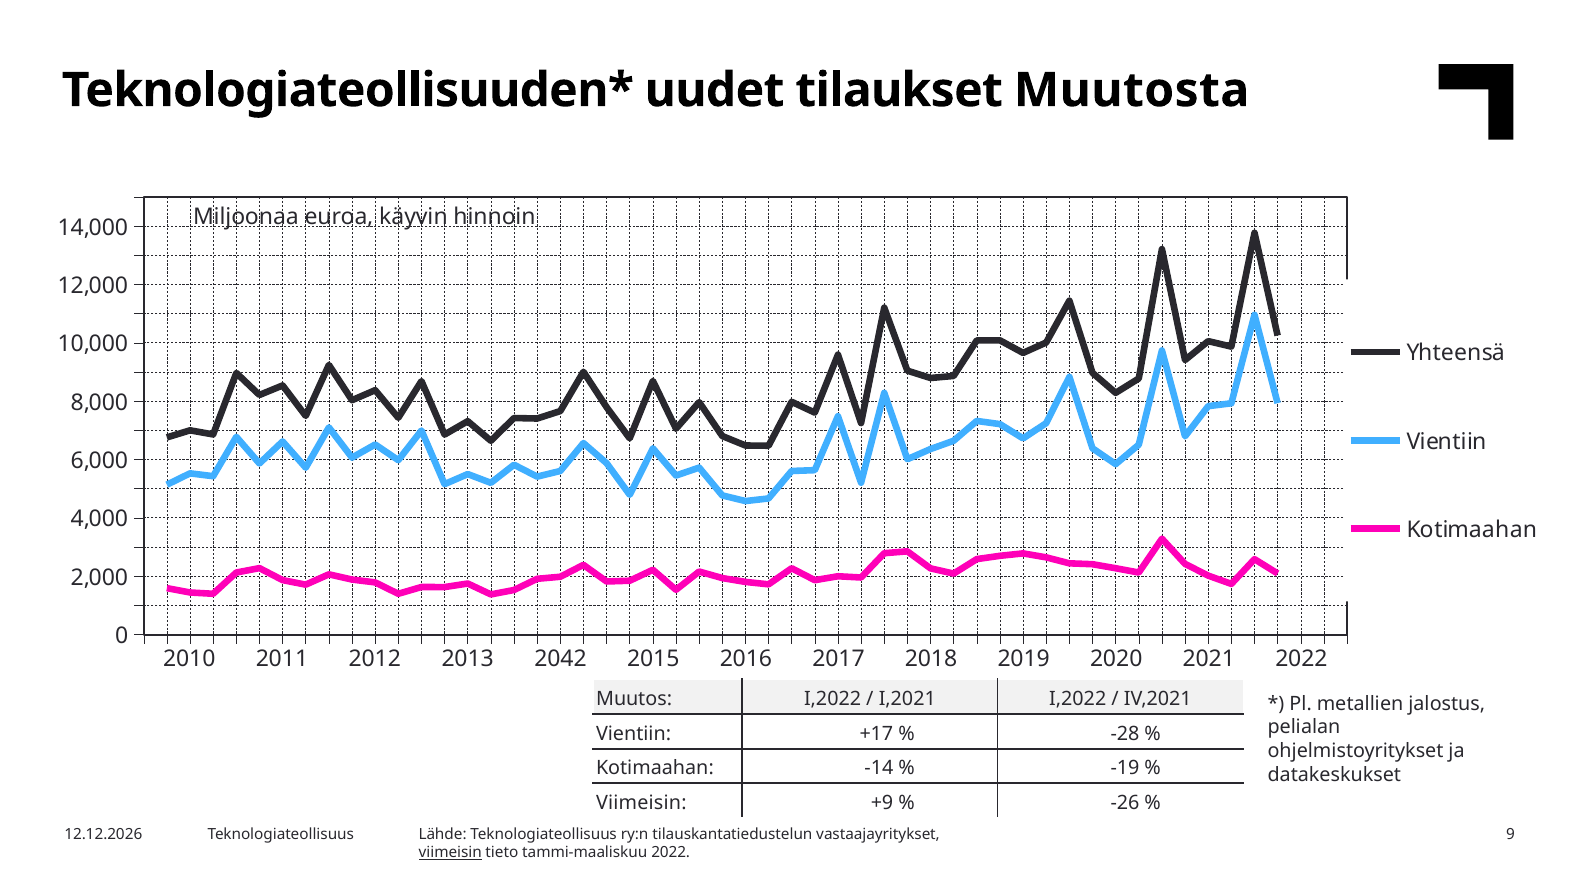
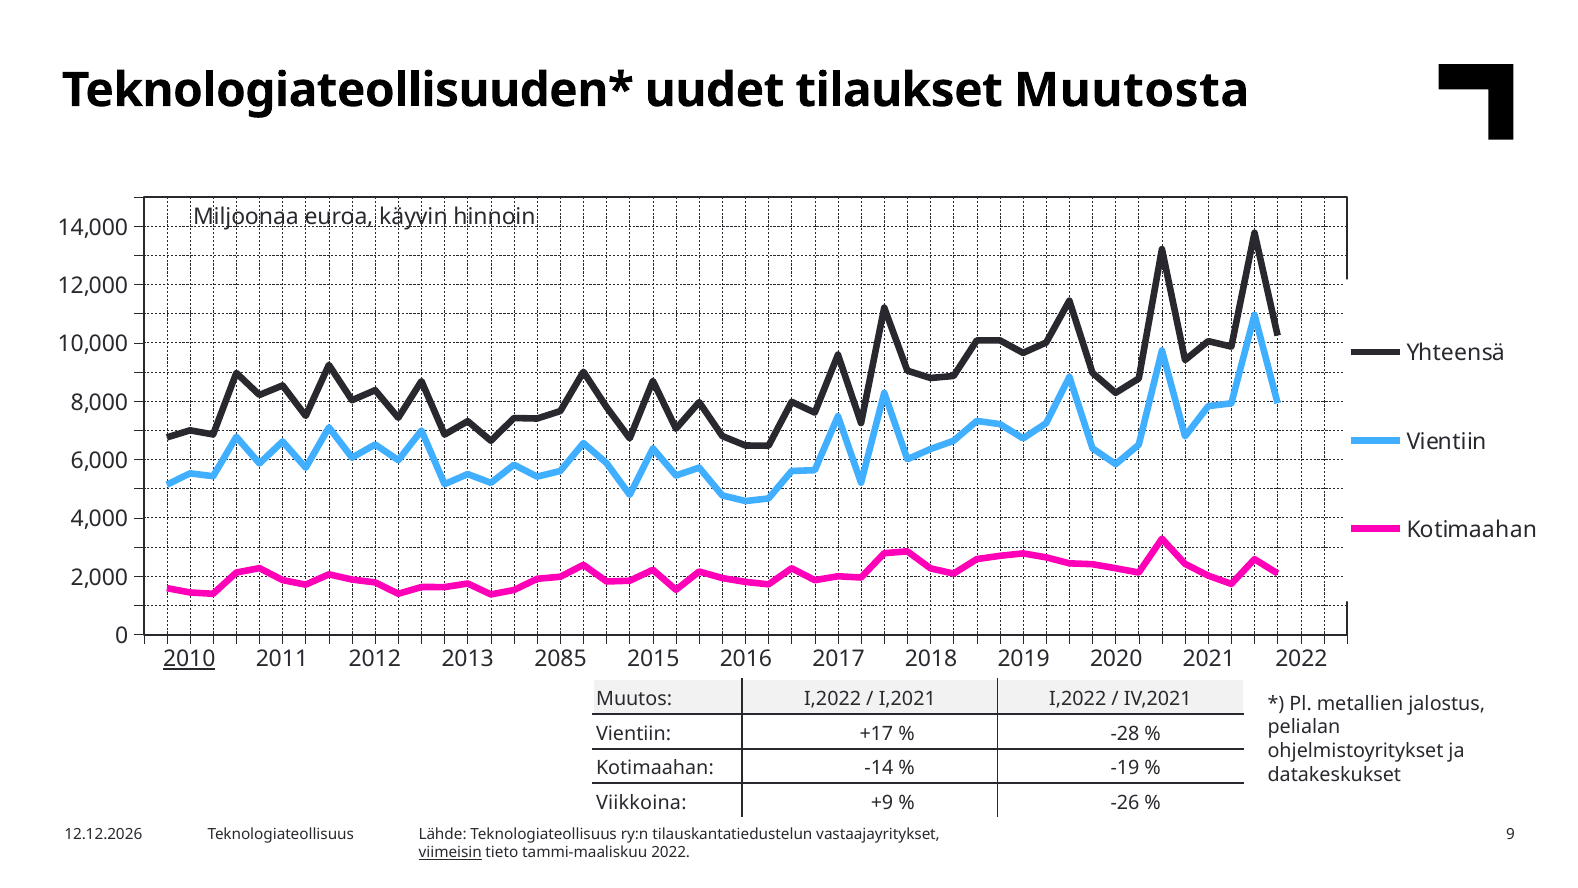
2010 underline: none -> present
2042: 2042 -> 2085
Viimeisin at (641, 803): Viimeisin -> Viikkoina
